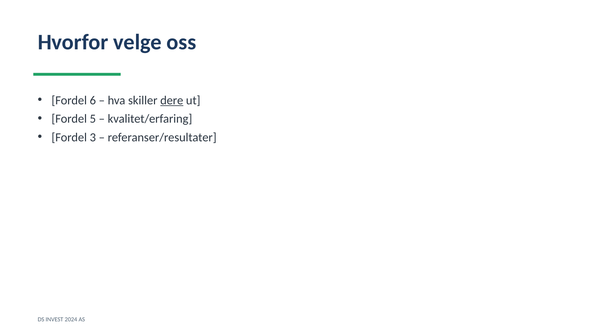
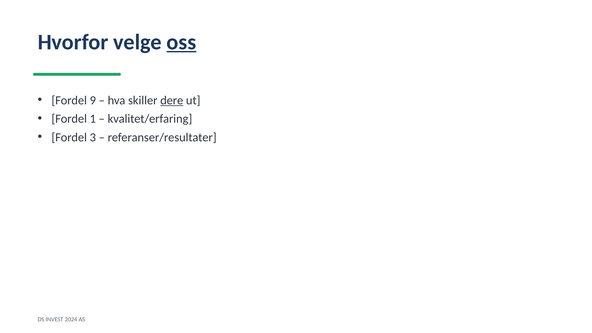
oss underline: none -> present
6: 6 -> 9
5: 5 -> 1
